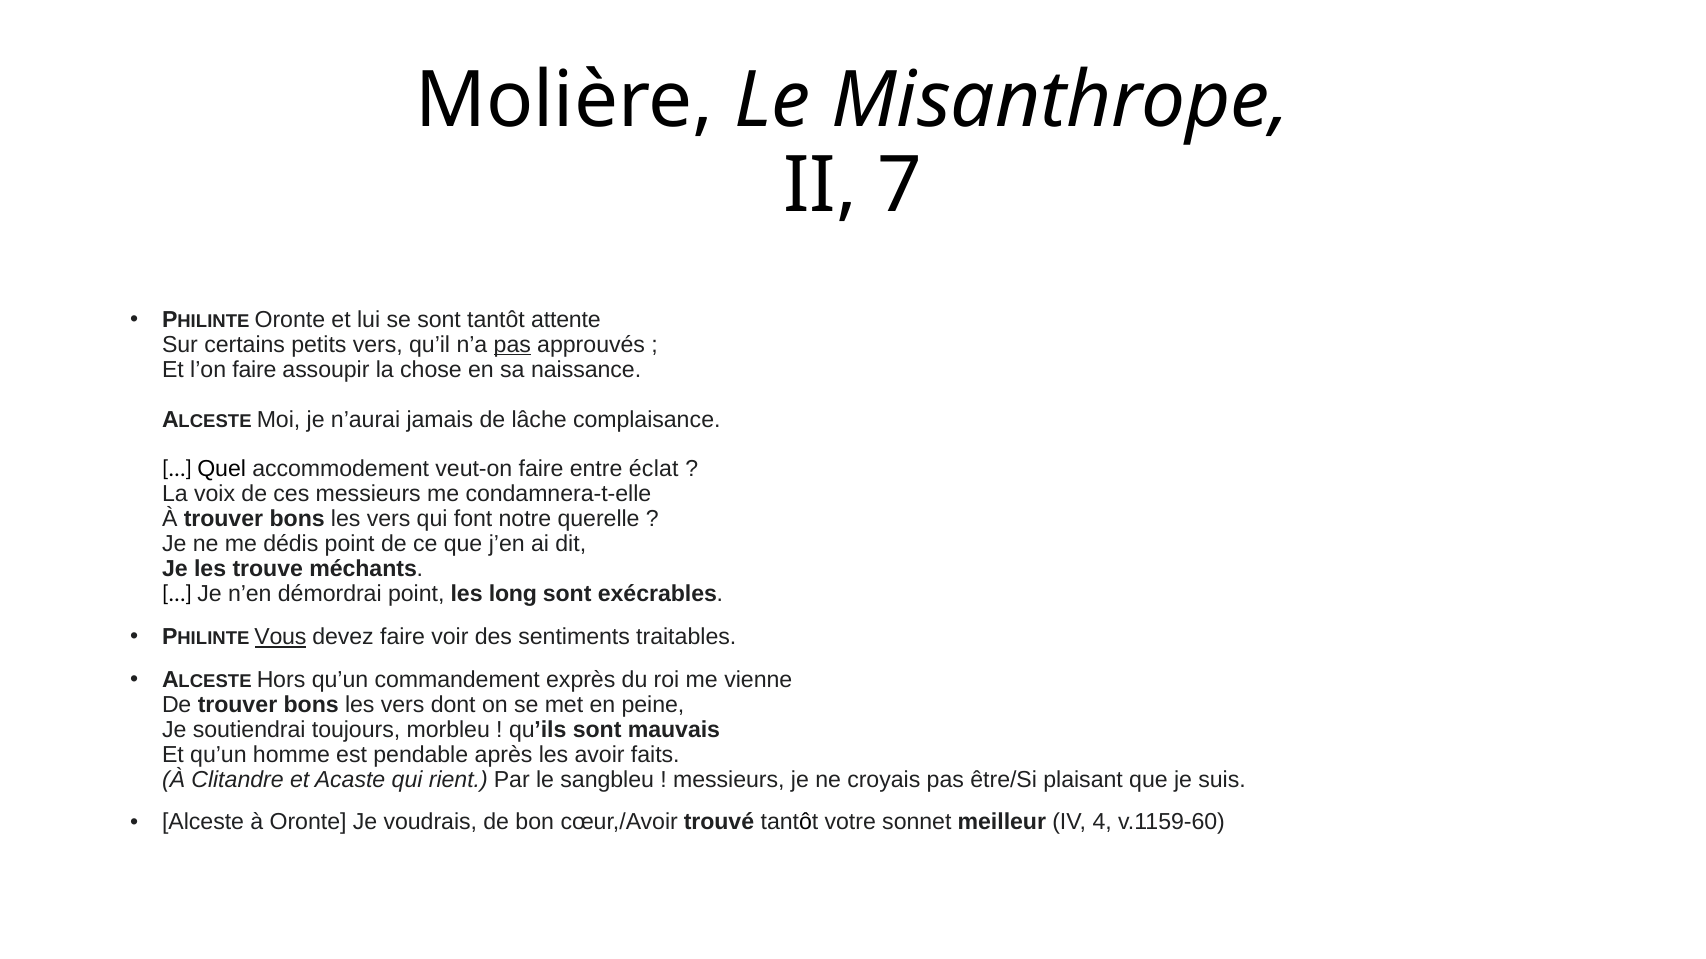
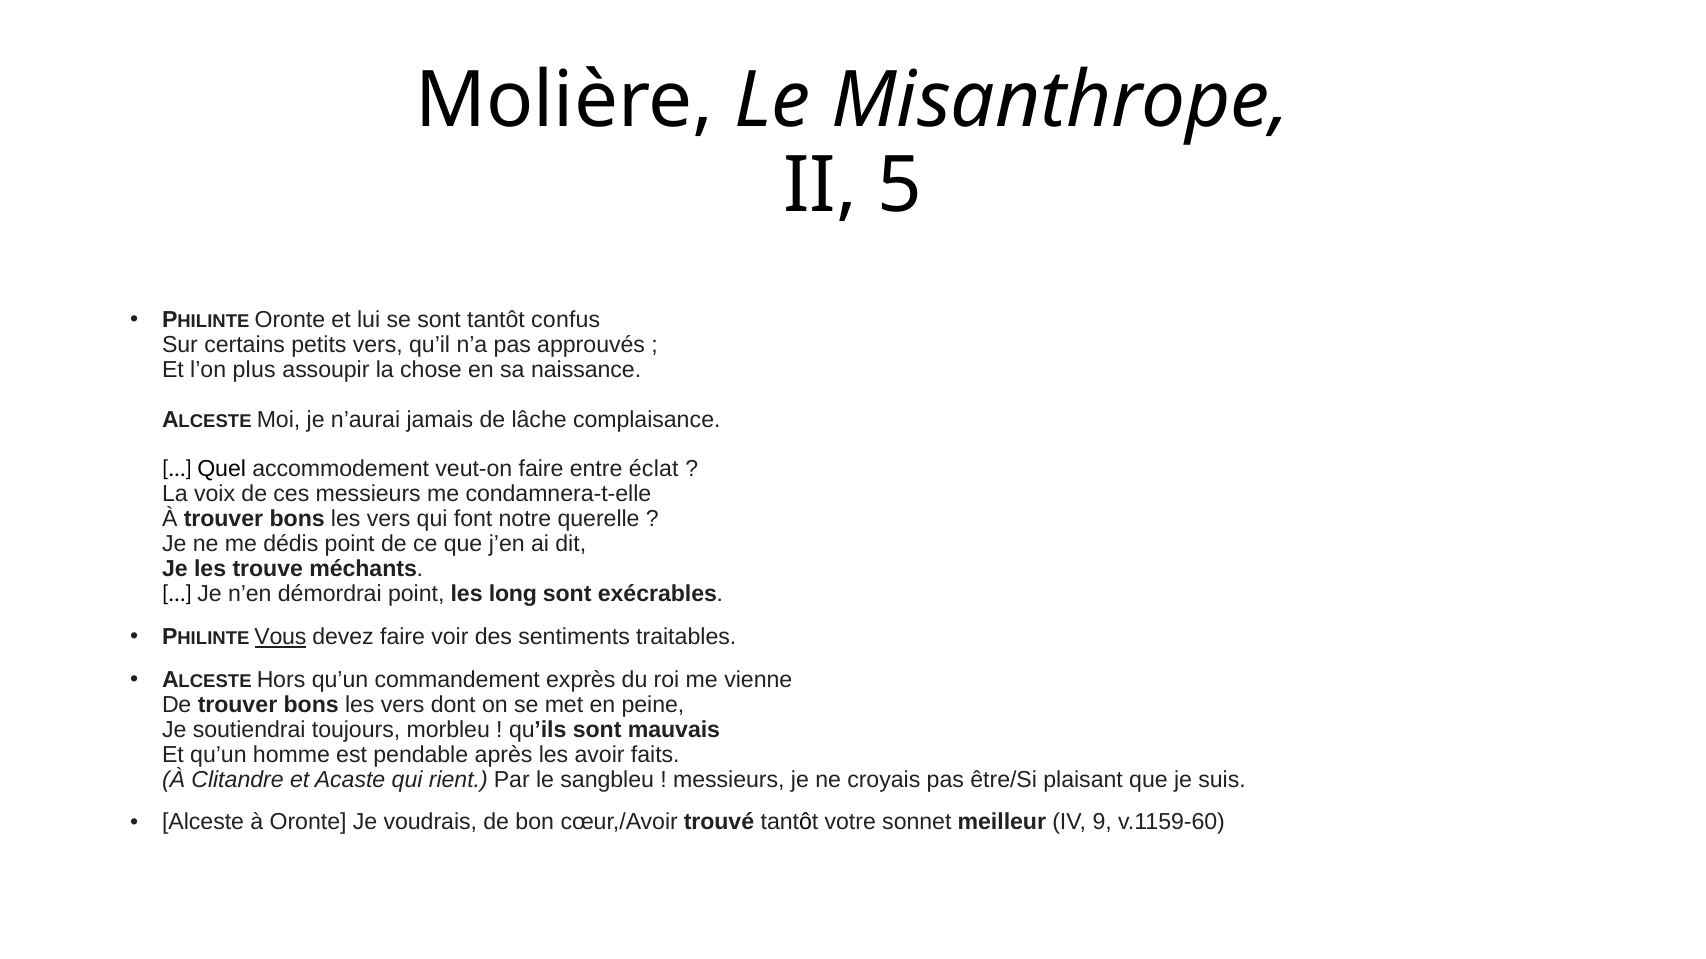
7: 7 -> 5
attente: attente -> confus
pas at (512, 345) underline: present -> none
l’on faire: faire -> plus
4: 4 -> 9
